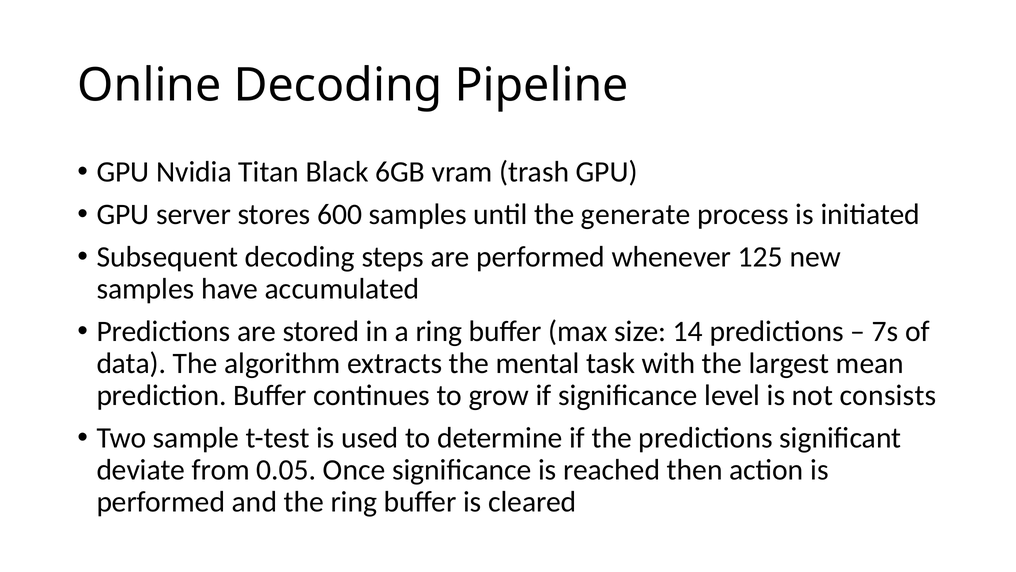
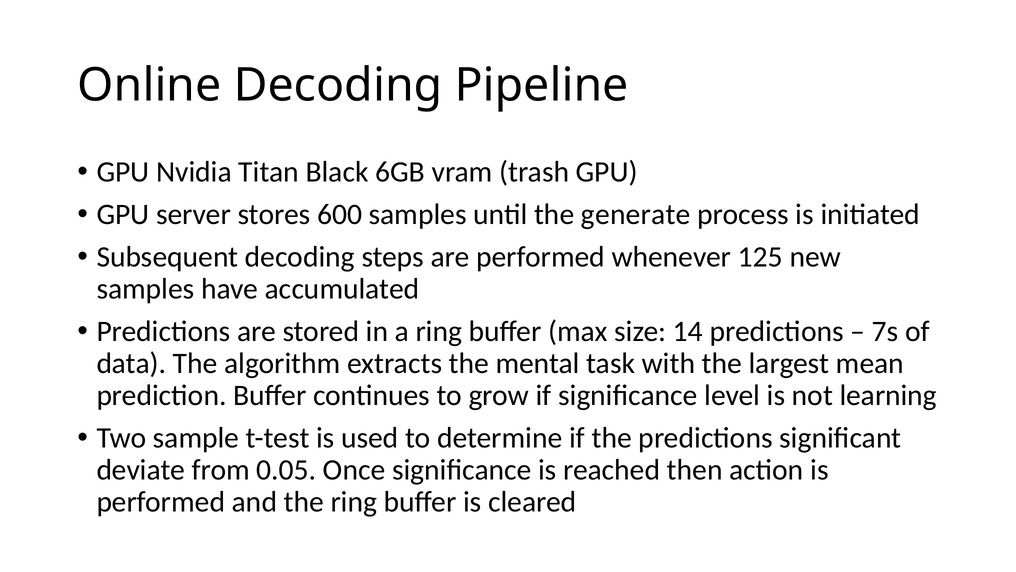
consists: consists -> learning
